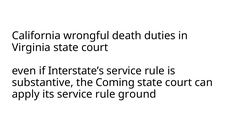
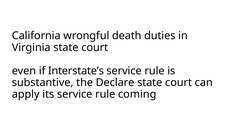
Coming: Coming -> Declare
ground: ground -> coming
